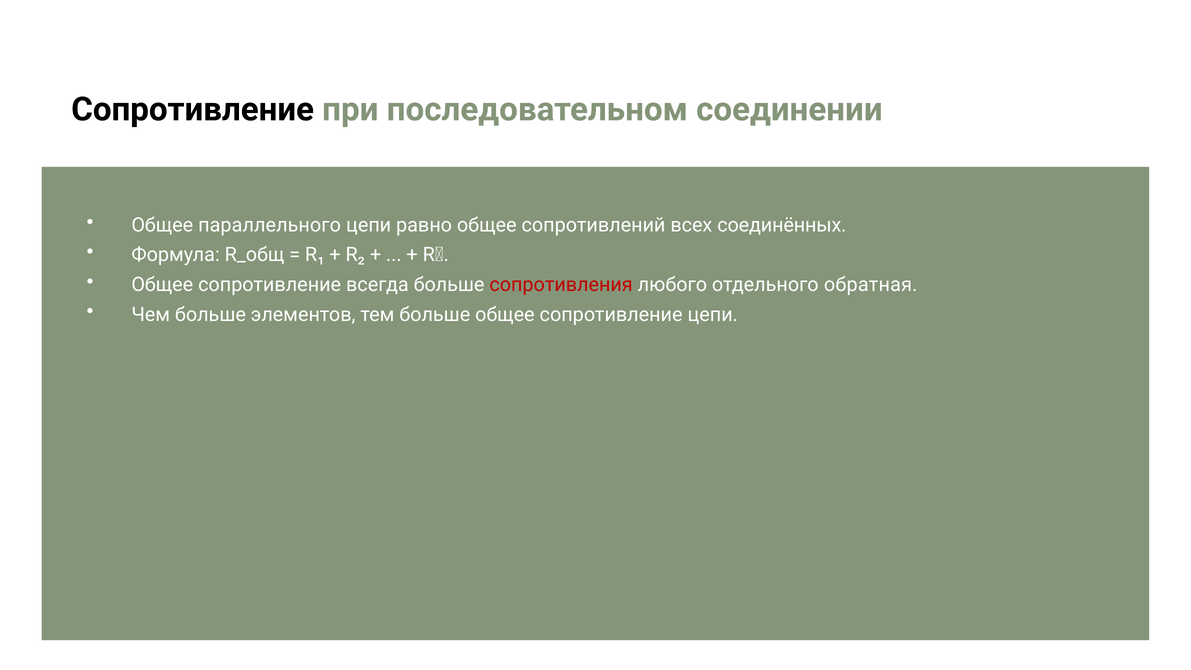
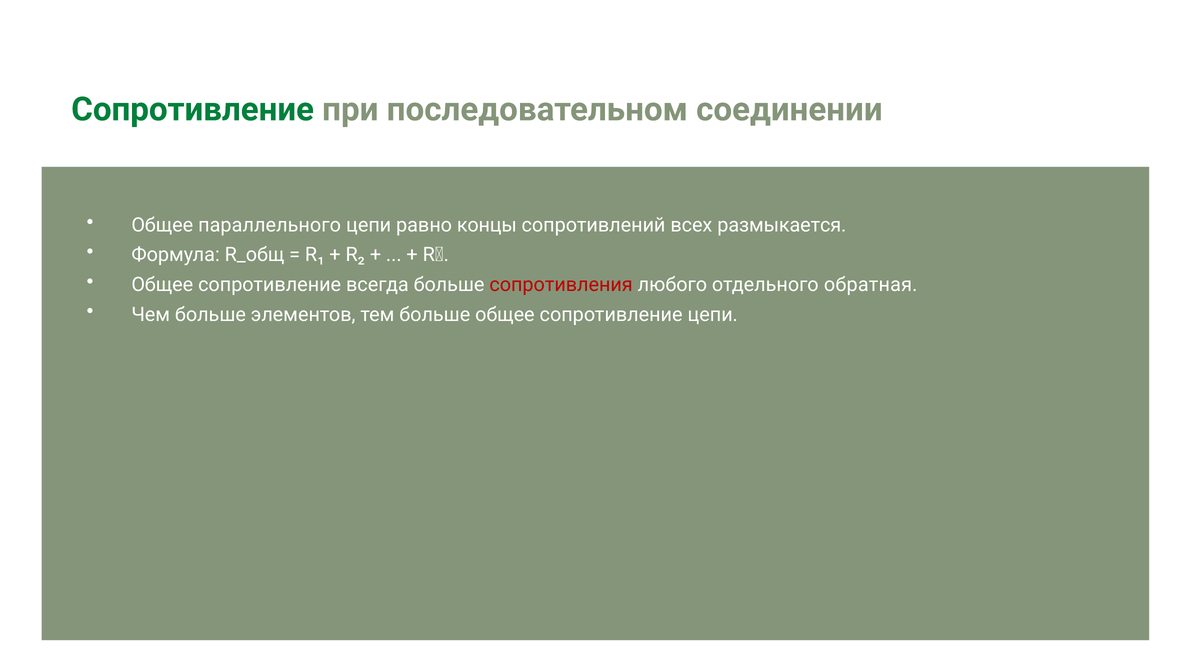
Сопротивление at (193, 109) colour: black -> green
равно общее: общее -> концы
соединённых: соединённых -> размыкается
